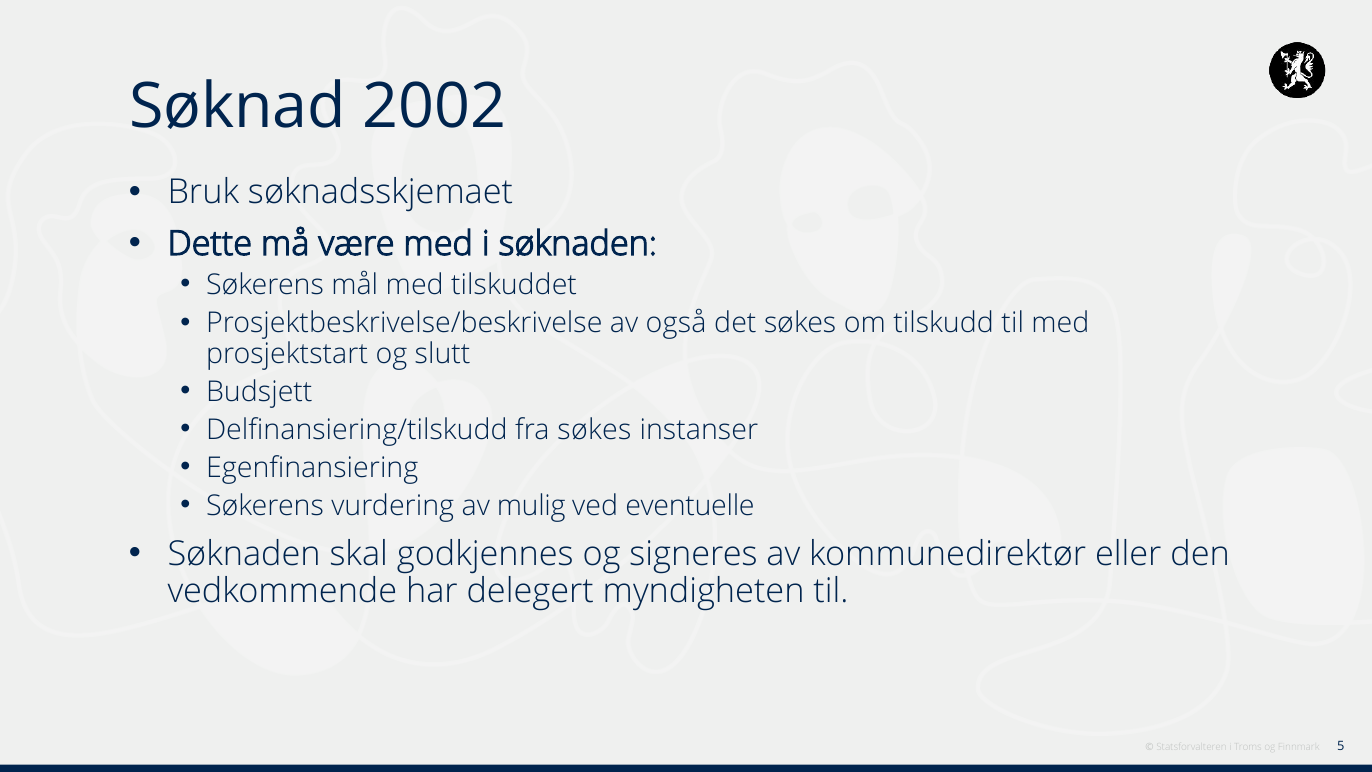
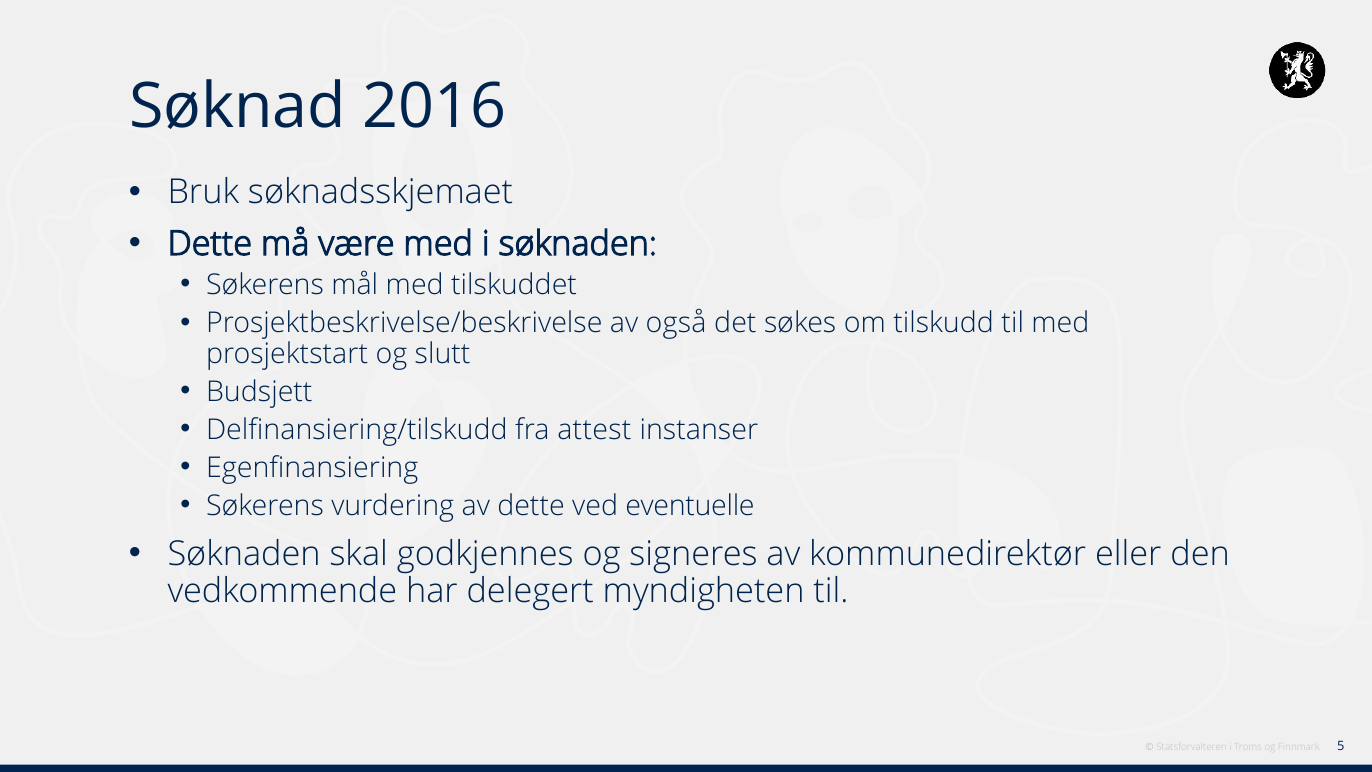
2002: 2002 -> 2016
fra søkes: søkes -> attest
av mulig: mulig -> dette
